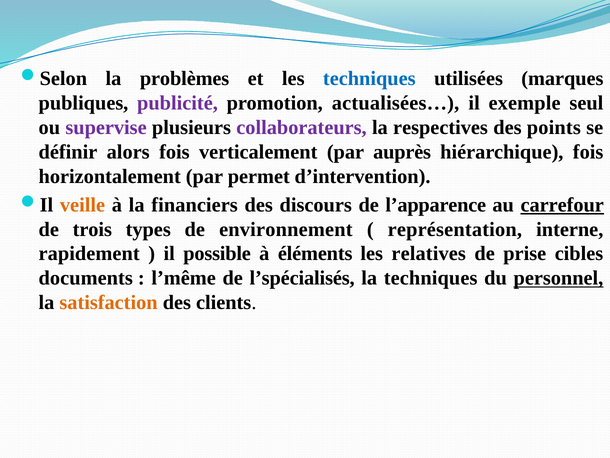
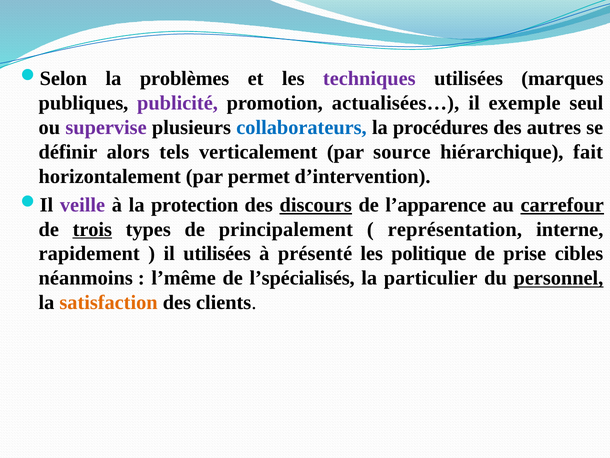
techniques at (369, 79) colour: blue -> purple
collaborateurs colour: purple -> blue
respectives: respectives -> procédures
points: points -> autres
alors fois: fois -> tels
auprès: auprès -> source
hiérarchique fois: fois -> fait
veille colour: orange -> purple
financiers: financiers -> protection
discours underline: none -> present
trois underline: none -> present
environnement: environnement -> principalement
il possible: possible -> utilisées
éléments: éléments -> présenté
relatives: relatives -> politique
documents: documents -> néanmoins
la techniques: techniques -> particulier
